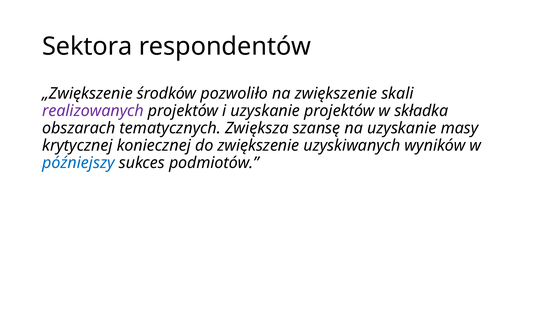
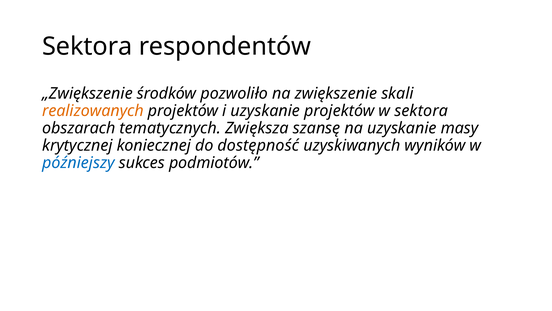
realizowanych colour: purple -> orange
w składka: składka -> sektora
do zwiększenie: zwiększenie -> dostępność
